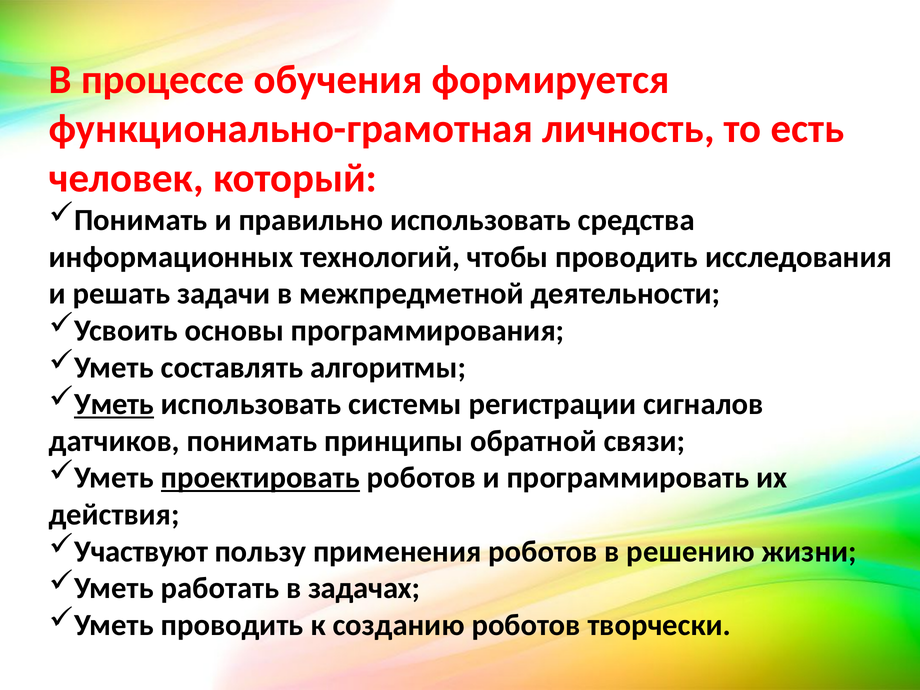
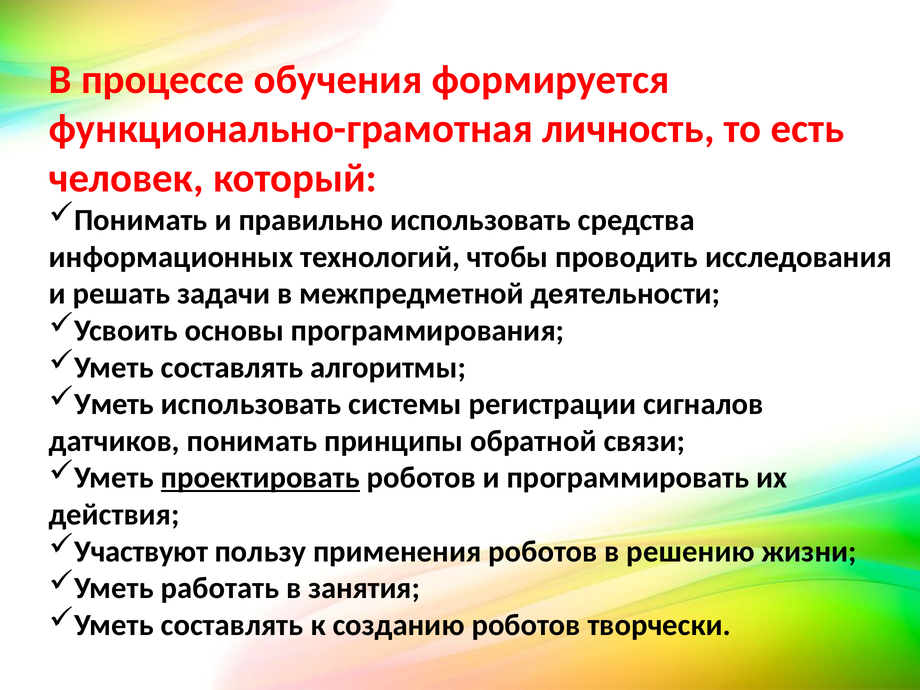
Уметь at (114, 404) underline: present -> none
задачах: задачах -> занятия
проводить at (232, 625): проводить -> составлять
